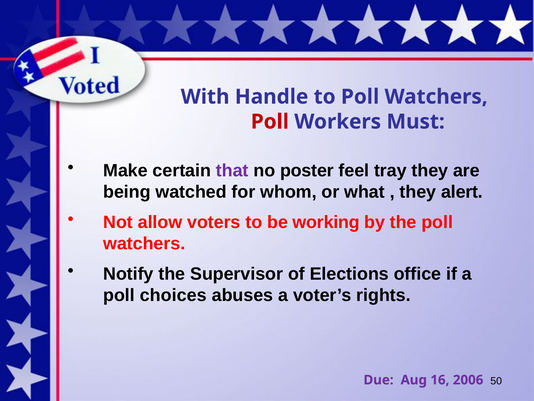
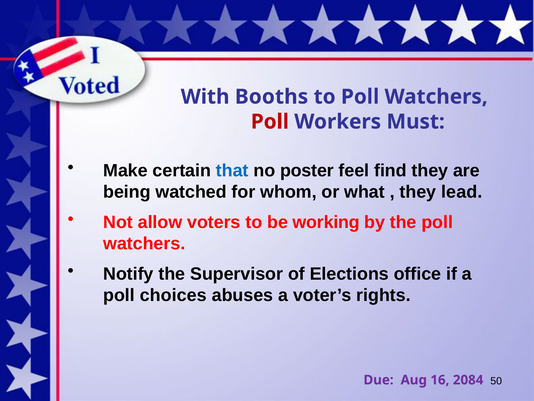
Handle: Handle -> Booths
that colour: purple -> blue
tray: tray -> find
alert: alert -> lead
2006: 2006 -> 2084
